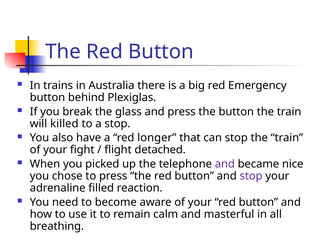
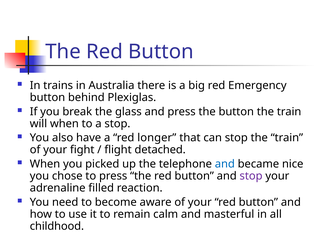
will killed: killed -> when
and at (225, 164) colour: purple -> blue
breathing: breathing -> childhood
